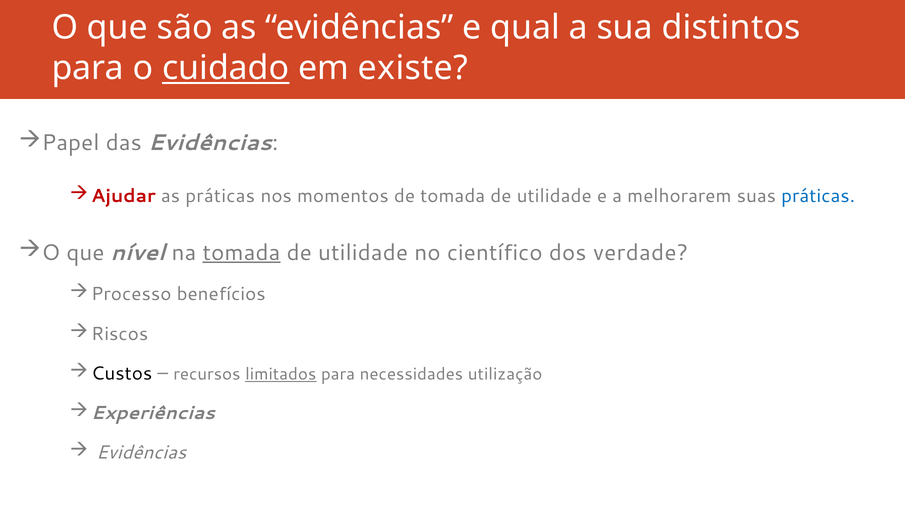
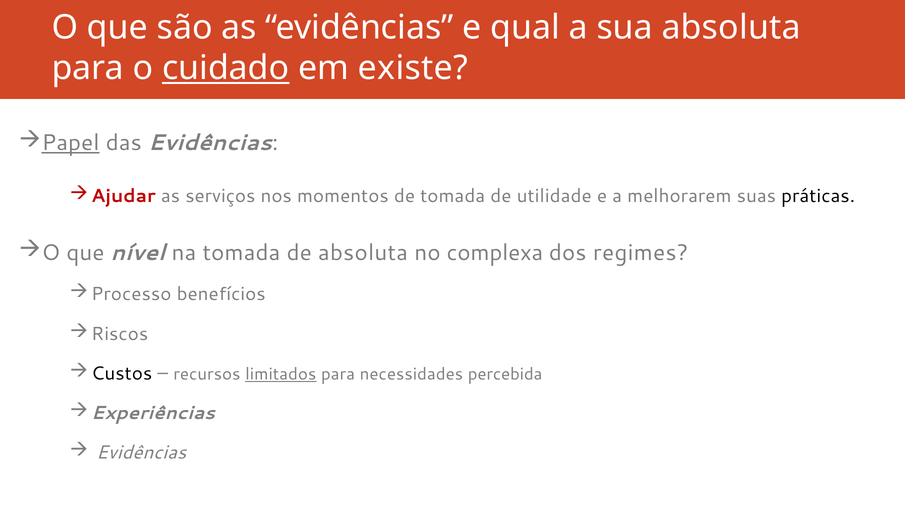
sua distintos: distintos -> absoluta
Papel underline: none -> present
as práticas: práticas -> serviços
práticas at (818, 196) colour: blue -> black
tomada at (241, 253) underline: present -> none
utilidade at (363, 253): utilidade -> absoluta
científico: científico -> complexa
verdade: verdade -> regimes
utilização: utilização -> percebida
